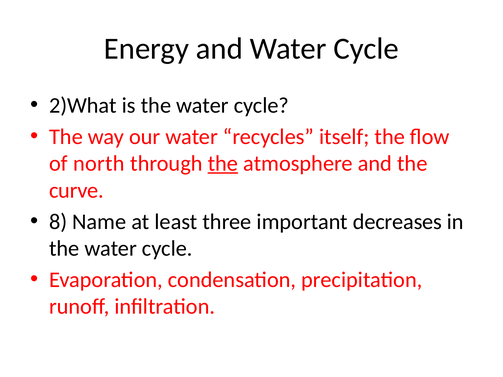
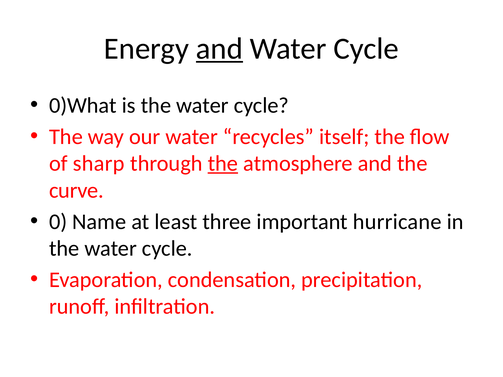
and at (219, 49) underline: none -> present
2)What: 2)What -> 0)What
north: north -> sharp
8: 8 -> 0
decreases: decreases -> hurricane
